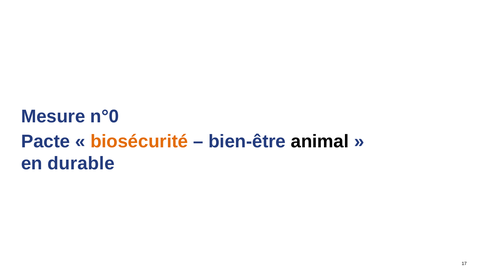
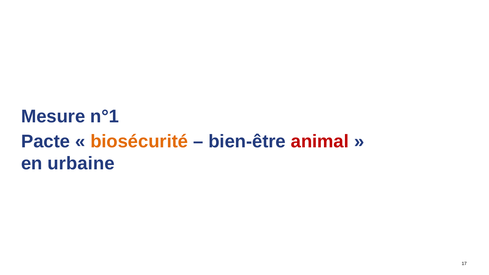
n°0: n°0 -> n°1
animal colour: black -> red
durable: durable -> urbaine
